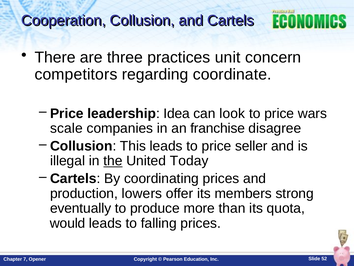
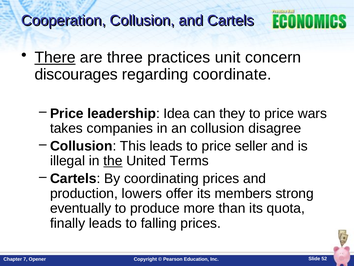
There underline: none -> present
competitors: competitors -> discourages
look: look -> they
scale: scale -> takes
an franchise: franchise -> collusion
Today: Today -> Terms
would: would -> finally
